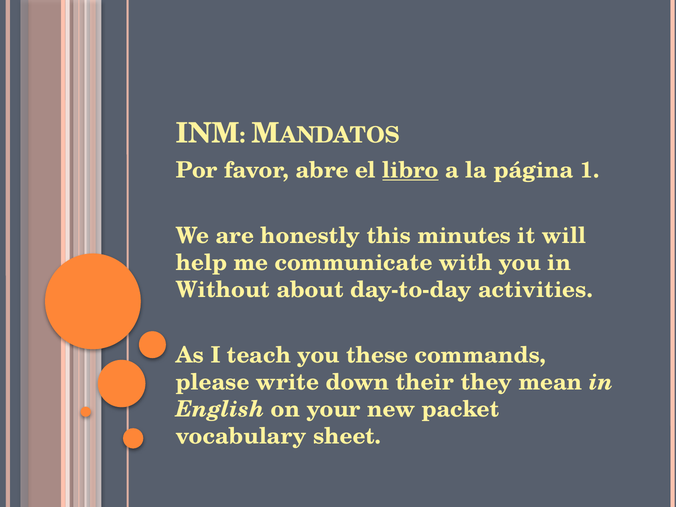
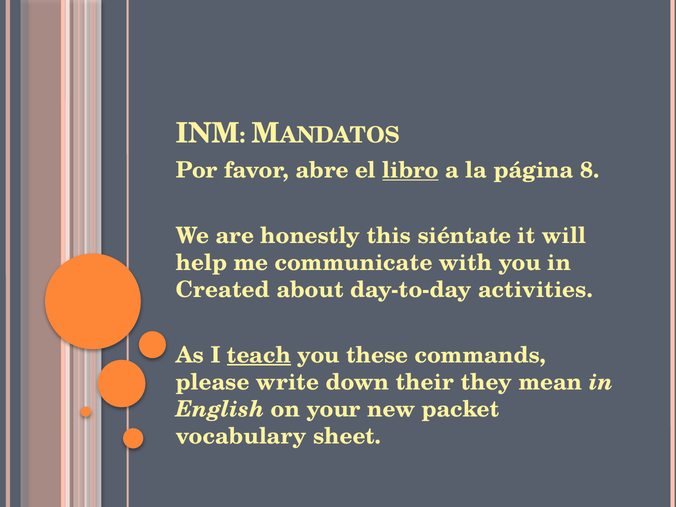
1: 1 -> 8
minutes: minutes -> siéntate
Without: Without -> Created
teach underline: none -> present
